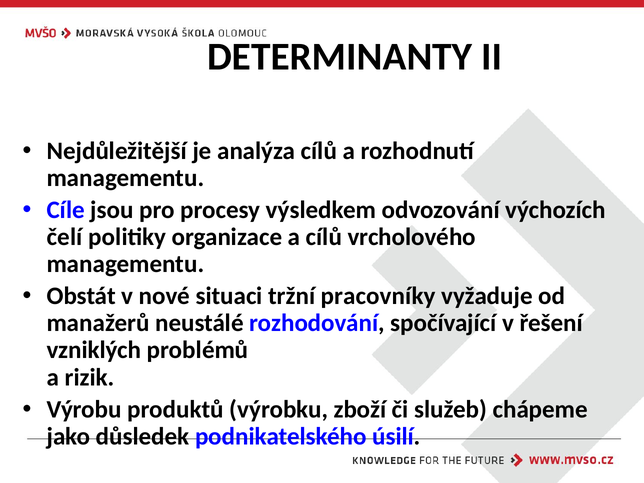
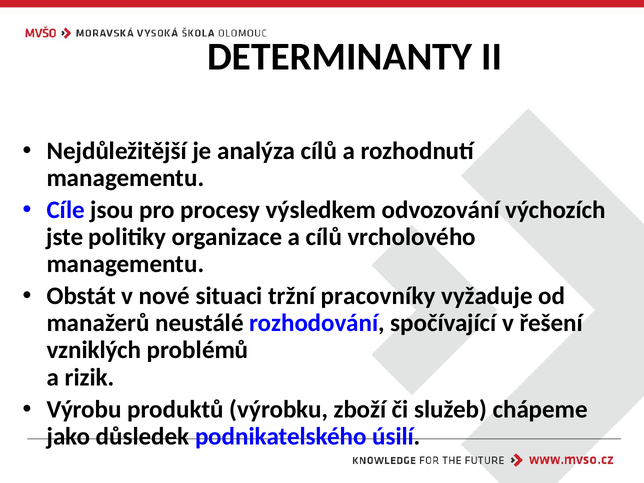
čelí: čelí -> jste
